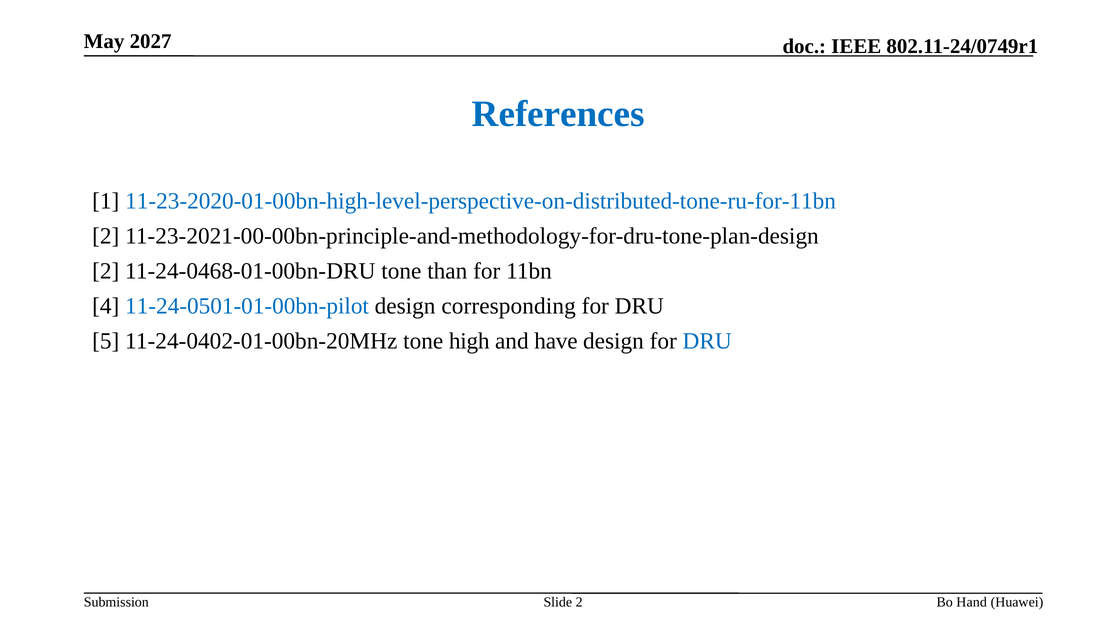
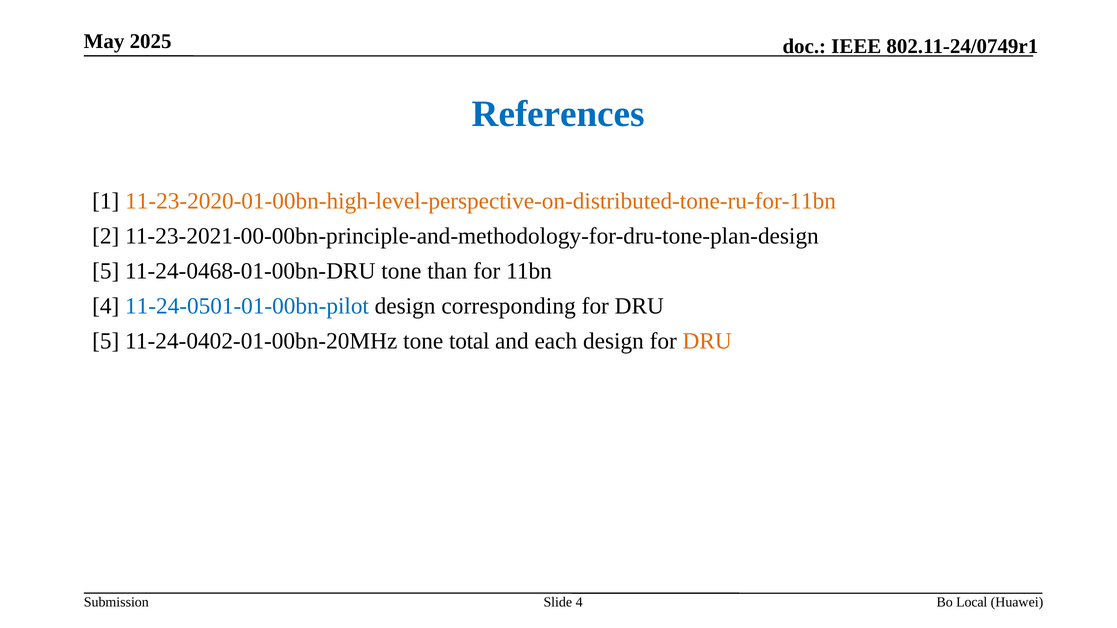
2027: 2027 -> 2025
11-23-2020-01-00bn-high-level-perspective-on-distributed-tone-ru-for-11bn colour: blue -> orange
2 at (106, 271): 2 -> 5
high: high -> total
have: have -> each
DRU at (707, 341) colour: blue -> orange
Slide 2: 2 -> 4
Hand: Hand -> Local
